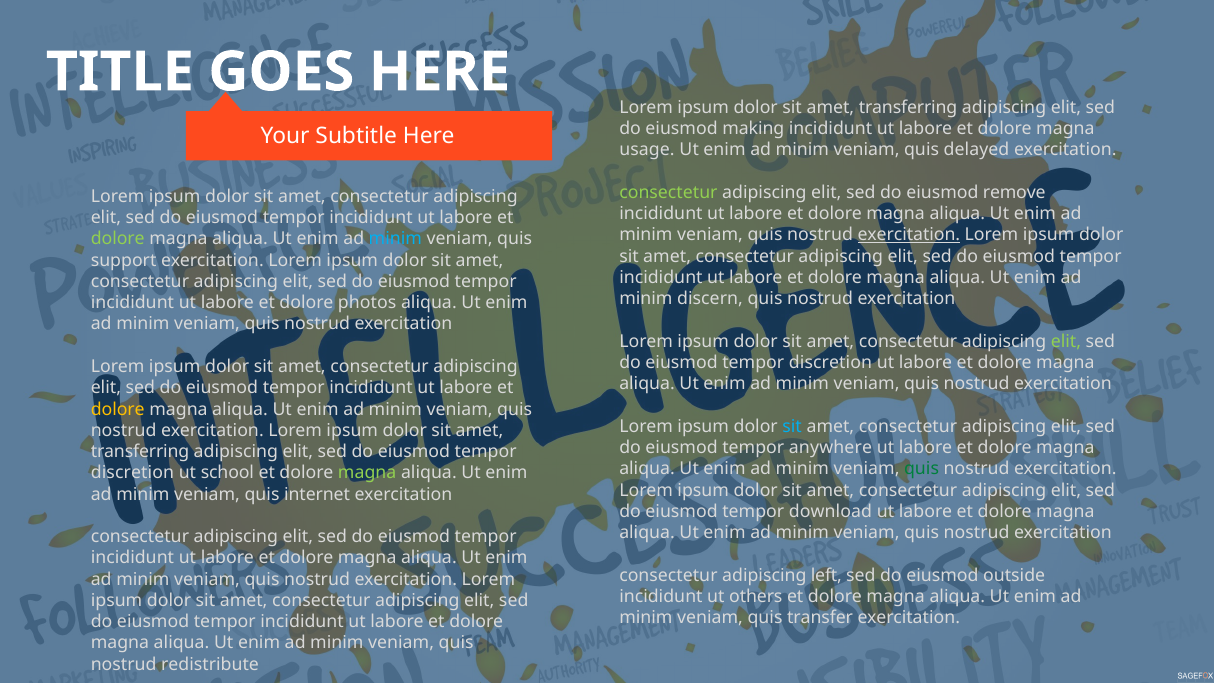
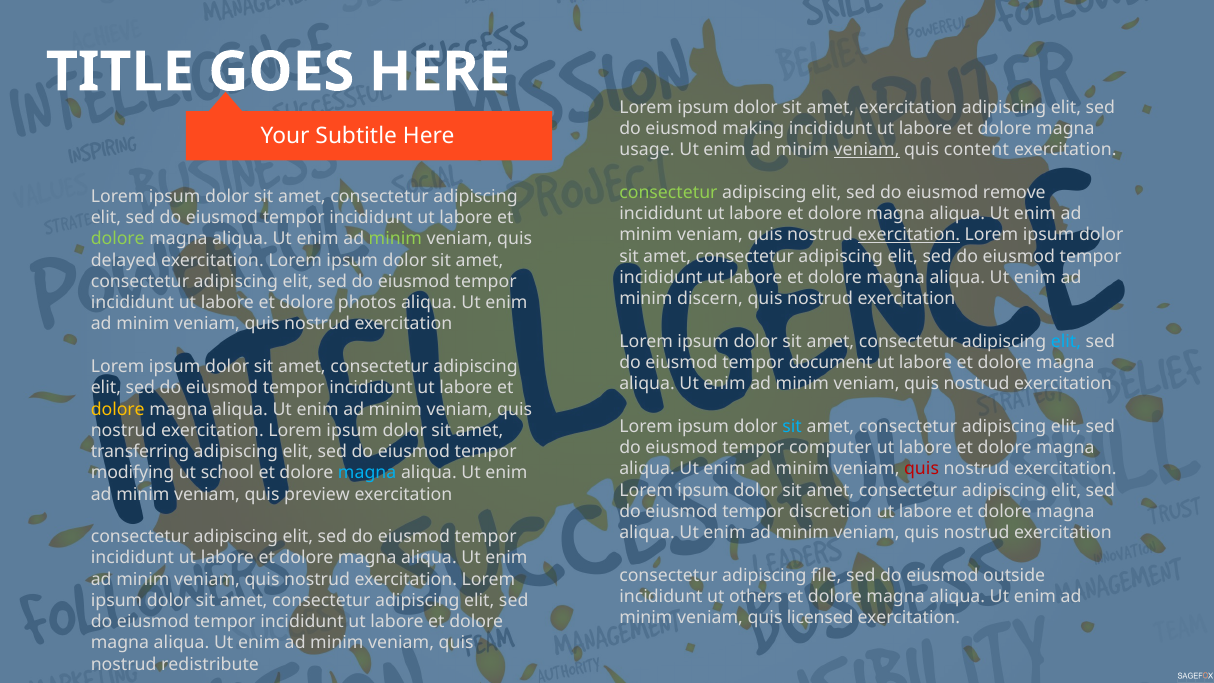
transferring at (908, 107): transferring -> exercitation
veniam at (867, 150) underline: none -> present
delayed: delayed -> content
minim at (395, 239) colour: light blue -> light green
support: support -> delayed
elit at (1066, 341) colour: light green -> light blue
discretion at (831, 363): discretion -> document
anywhere: anywhere -> computer
quis at (922, 469) colour: green -> red
discretion at (132, 473): discretion -> modifying
magna at (367, 473) colour: light green -> light blue
internet: internet -> preview
download: download -> discretion
left: left -> file
transfer: transfer -> licensed
